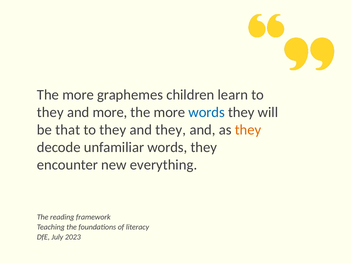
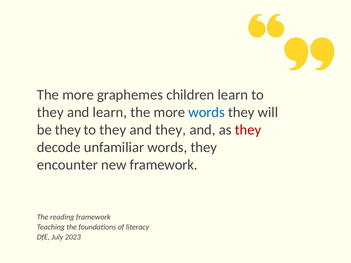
and more: more -> learn
be that: that -> they
they at (248, 130) colour: orange -> red
new everything: everything -> framework
